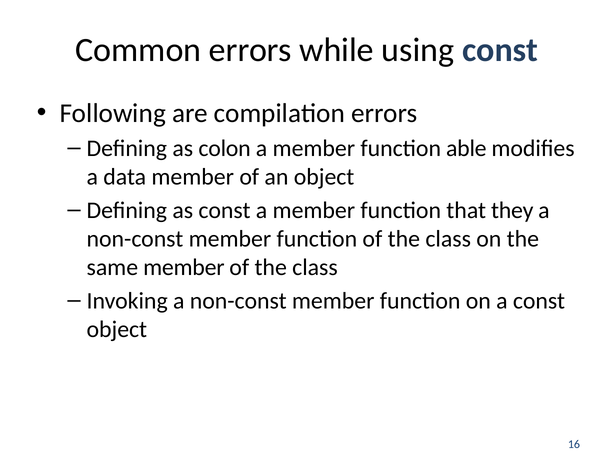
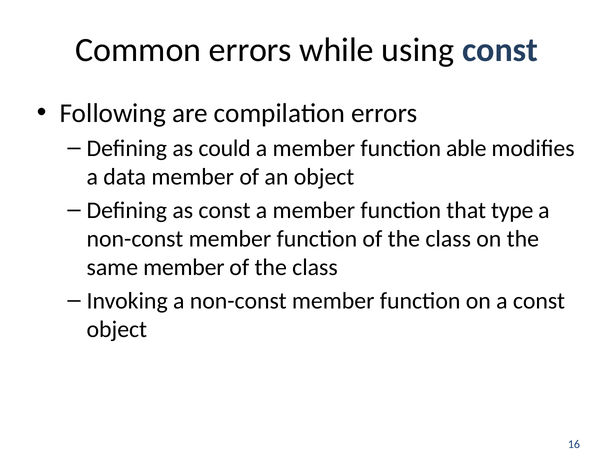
colon: colon -> could
they: they -> type
